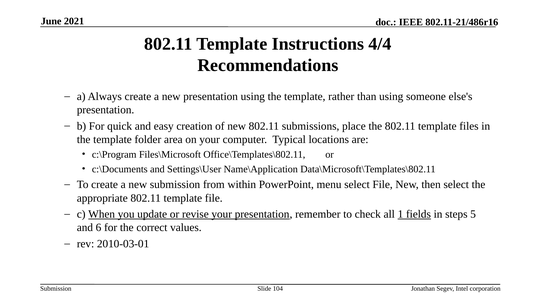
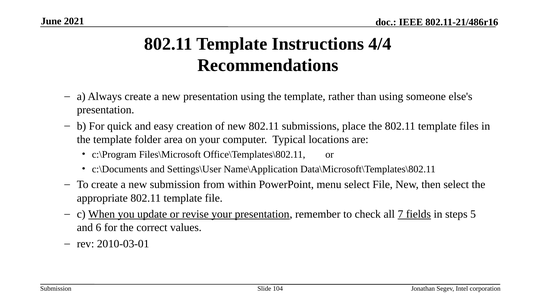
1: 1 -> 7
